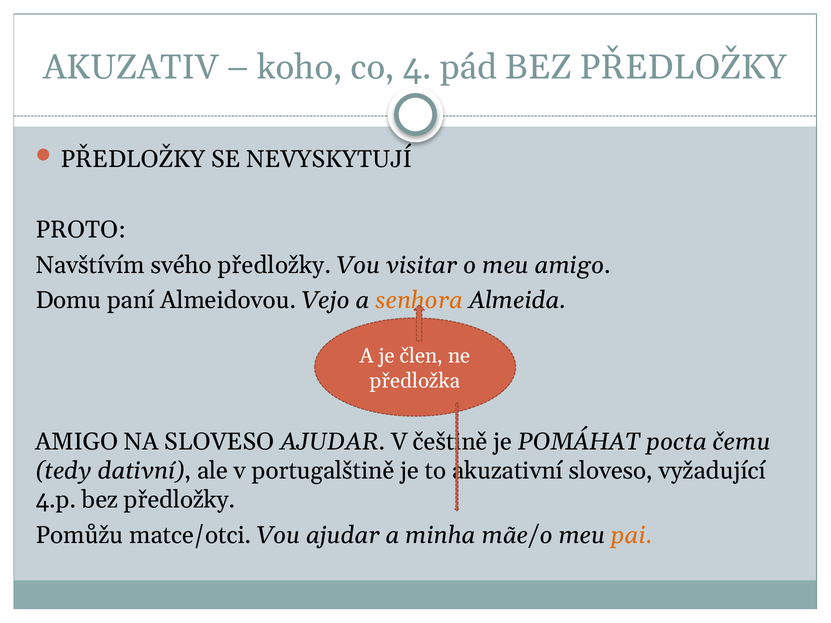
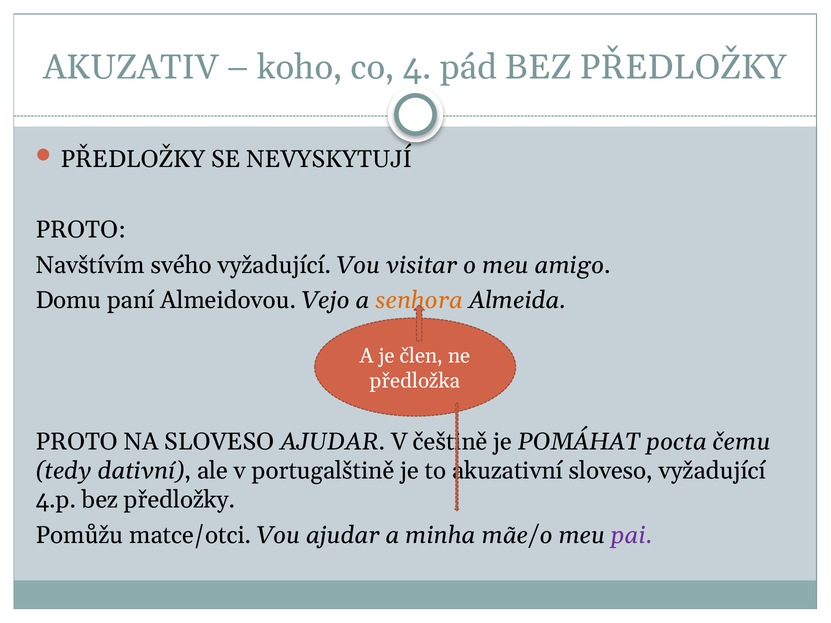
svého předložky: předložky -> vyžadující
AMIGO at (77, 442): AMIGO -> PROTO
pai colour: orange -> purple
